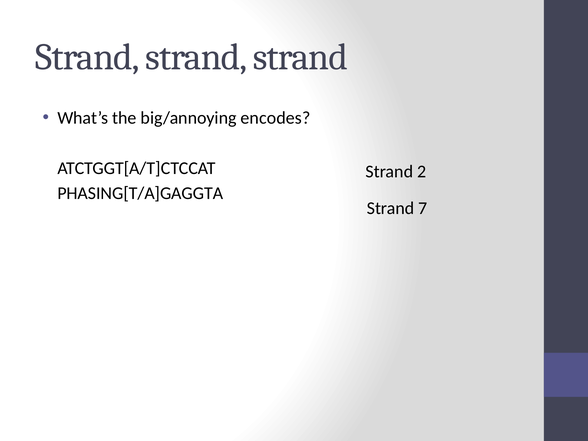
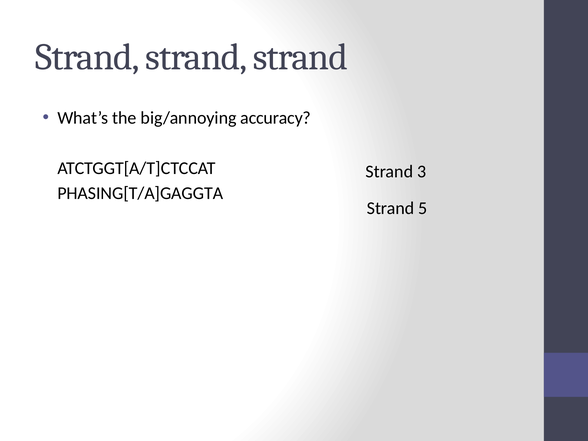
encodes: encodes -> accuracy
2: 2 -> 3
7: 7 -> 5
